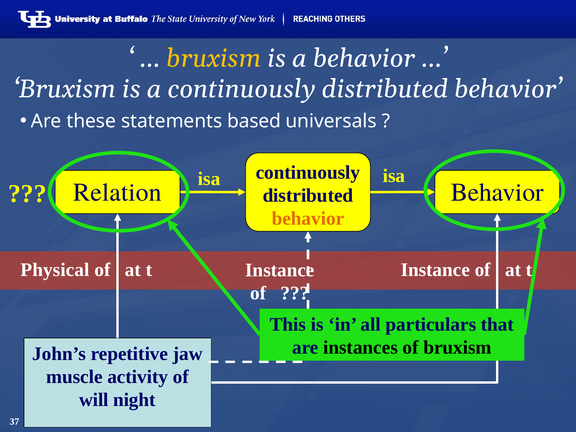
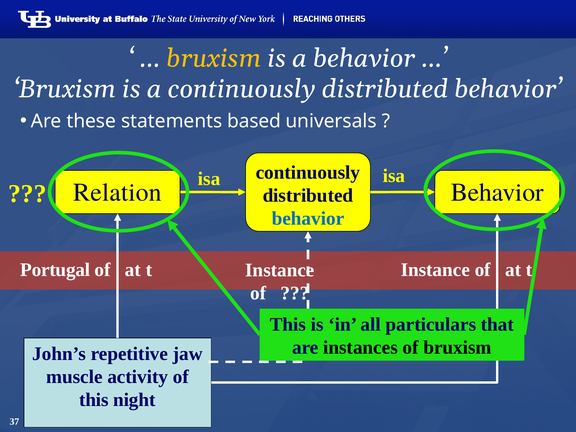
behavior at (308, 219) colour: orange -> blue
Physical: Physical -> Portugal
will at (94, 400): will -> this
